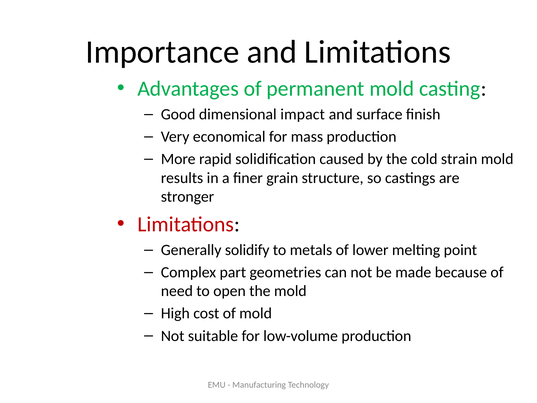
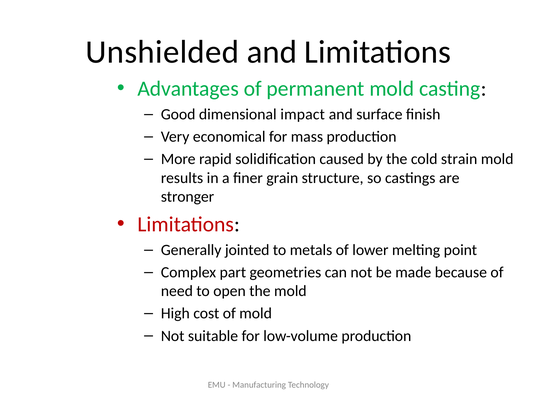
Importance: Importance -> Unshielded
solidify: solidify -> jointed
